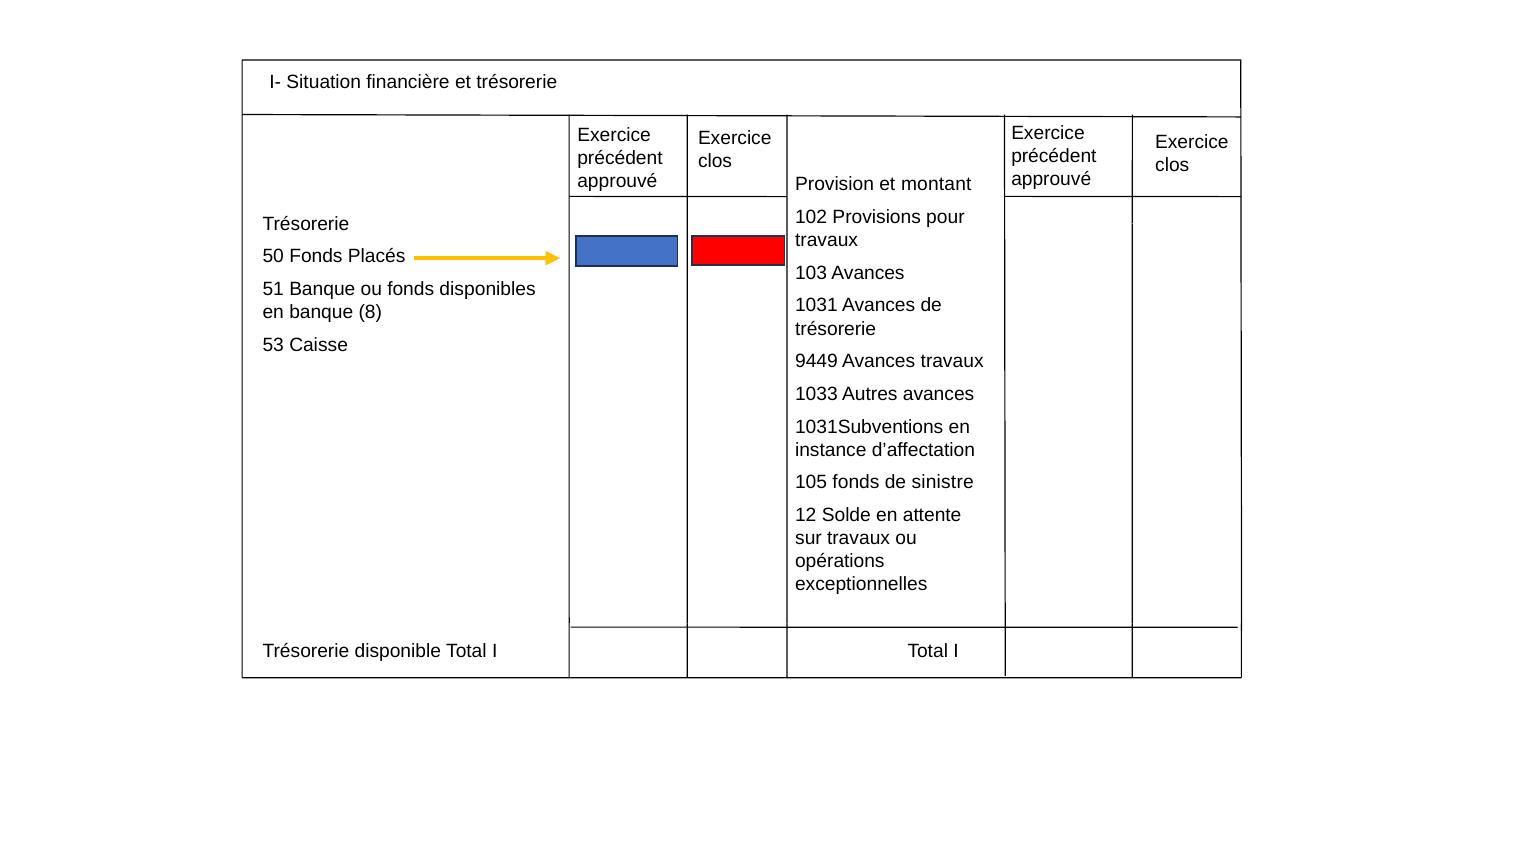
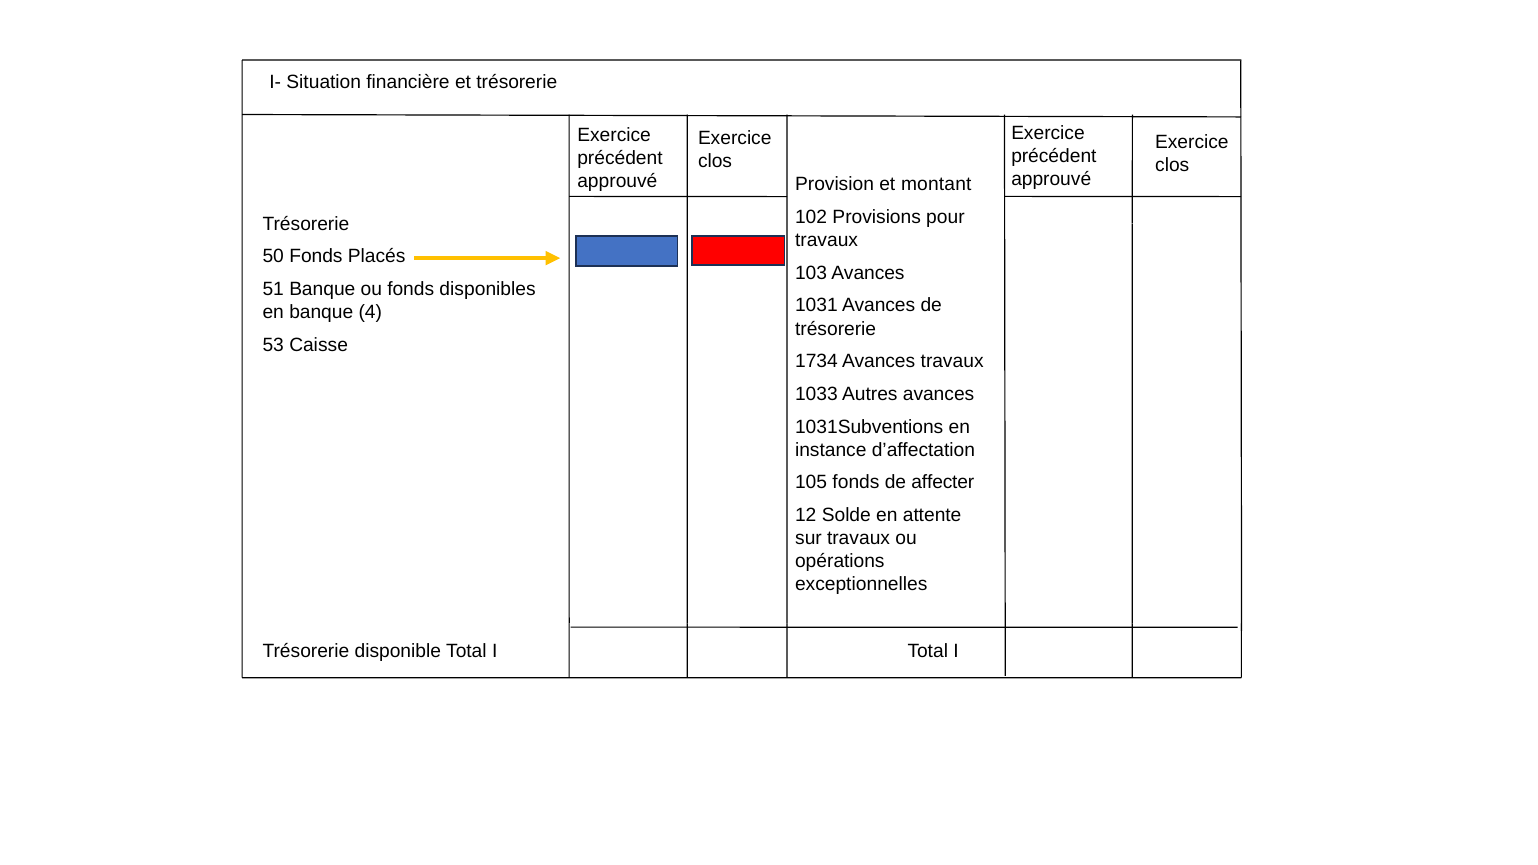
8: 8 -> 4
9449: 9449 -> 1734
sinistre: sinistre -> affecter
